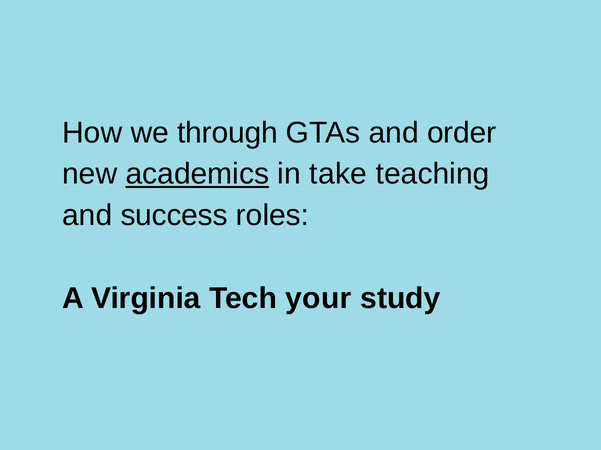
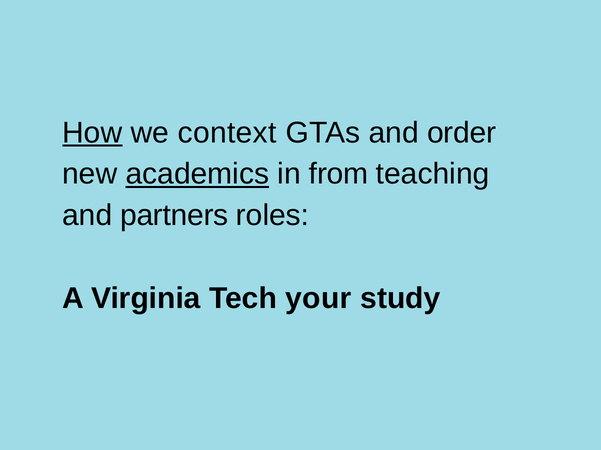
How underline: none -> present
through: through -> context
take: take -> from
success: success -> partners
